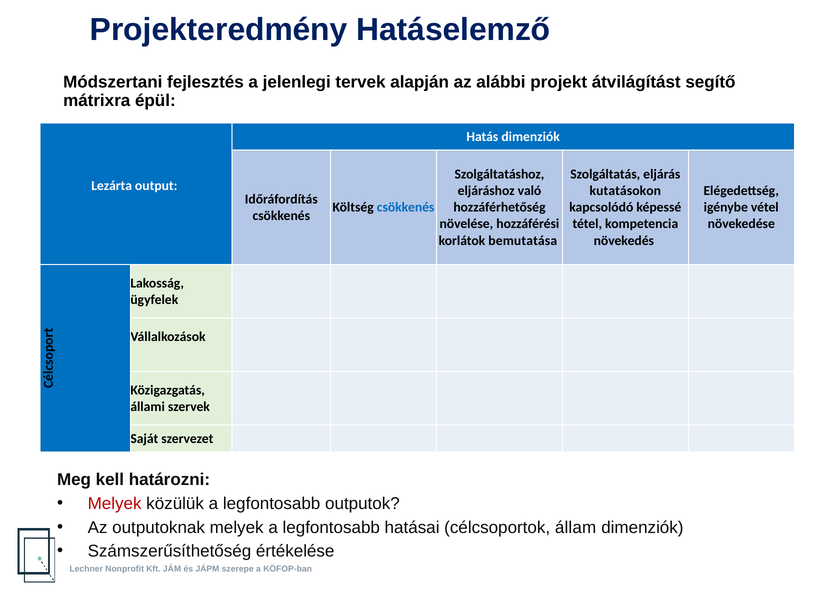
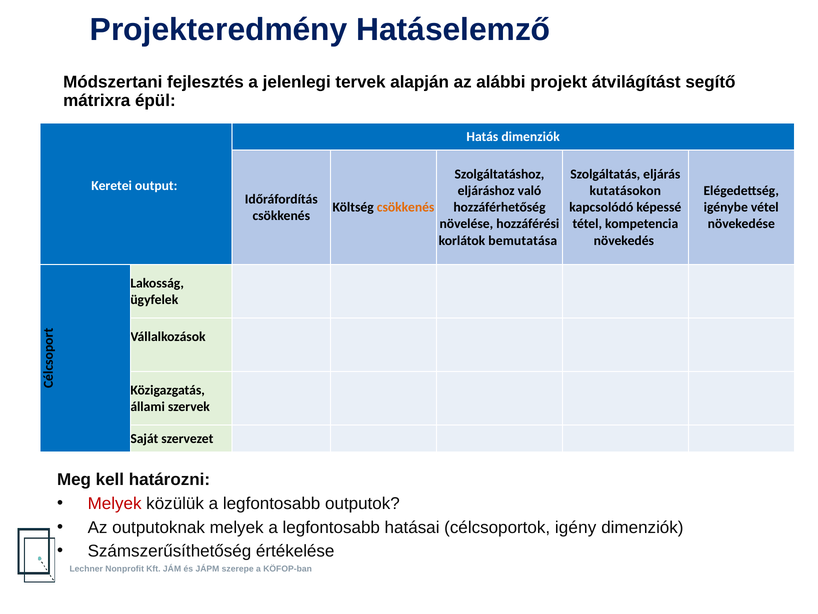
Lezárta: Lezárta -> Keretei
csökkenés at (406, 207) colour: blue -> orange
állam: állam -> igény
